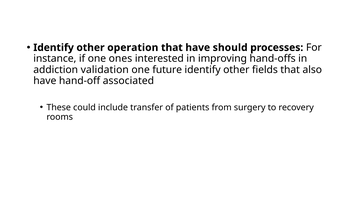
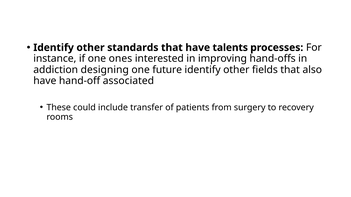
operation: operation -> standards
should: should -> talents
validation: validation -> designing
